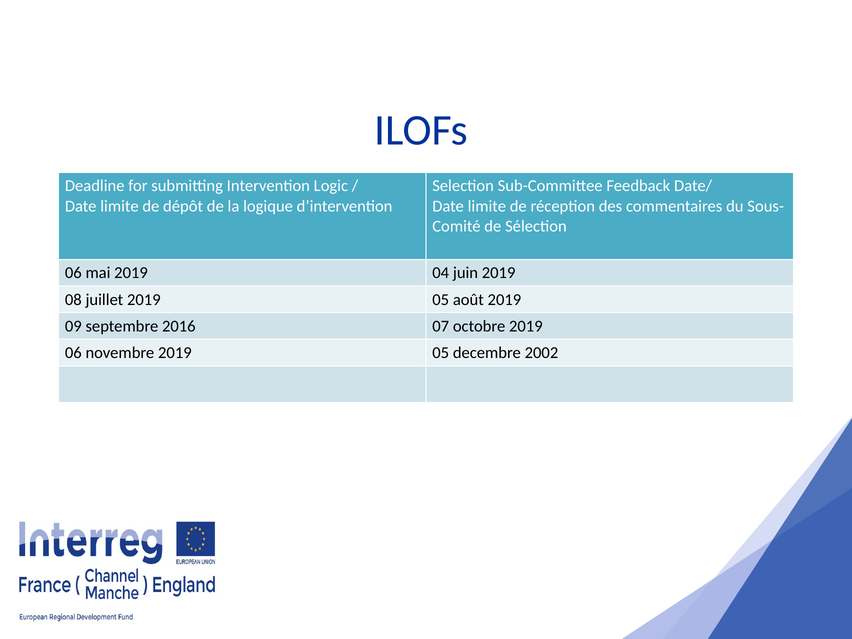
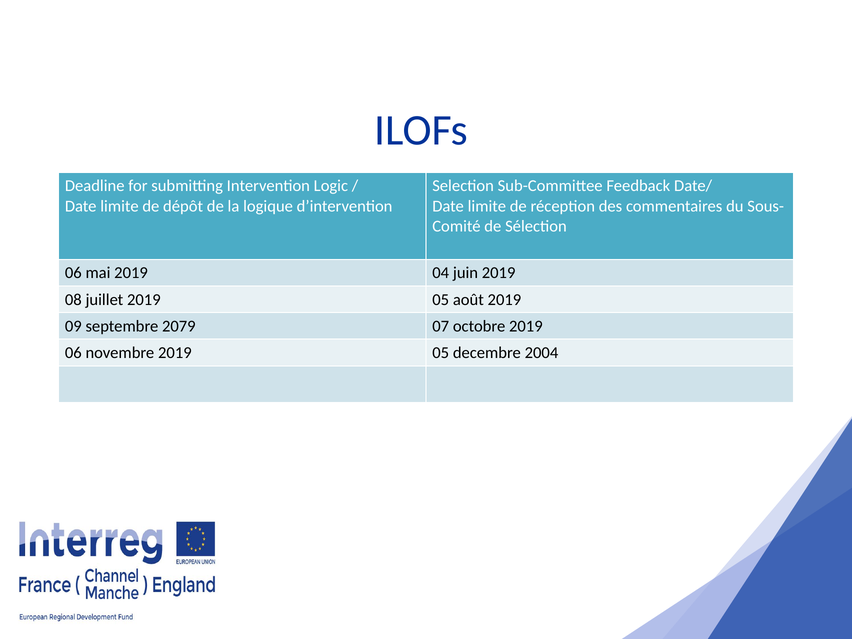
2016: 2016 -> 2079
2002: 2002 -> 2004
